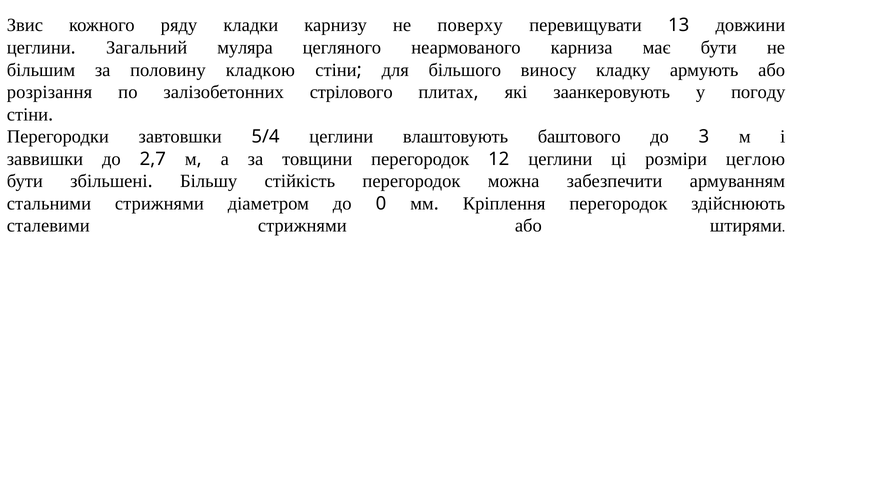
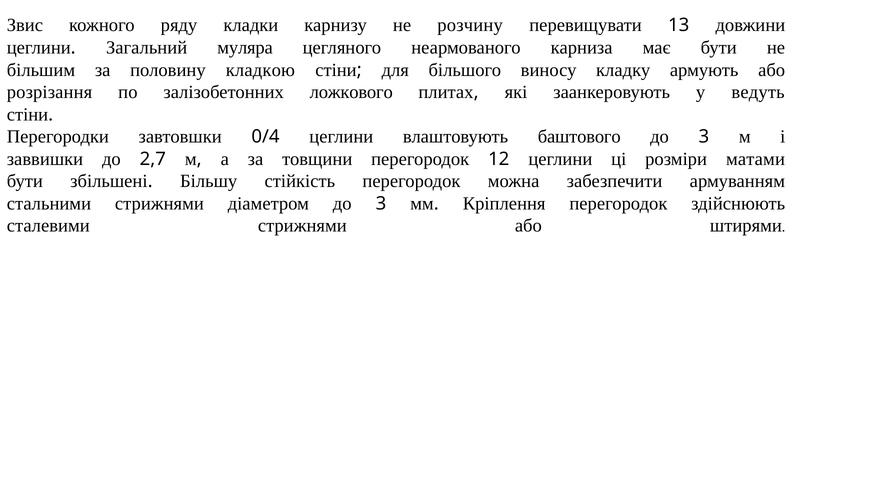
поверху: поверху -> розчину
стрілового: стрілового -> ложкового
погоду: погоду -> ведуть
5/4: 5/4 -> 0/4
цеглою: цеглою -> матами
діаметром до 0: 0 -> 3
